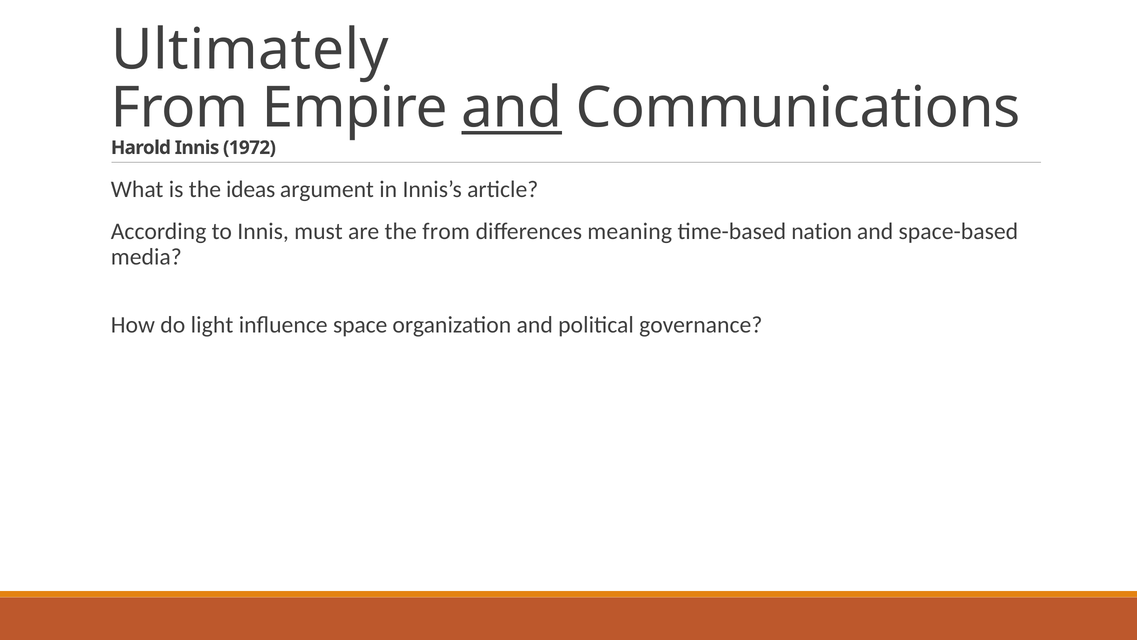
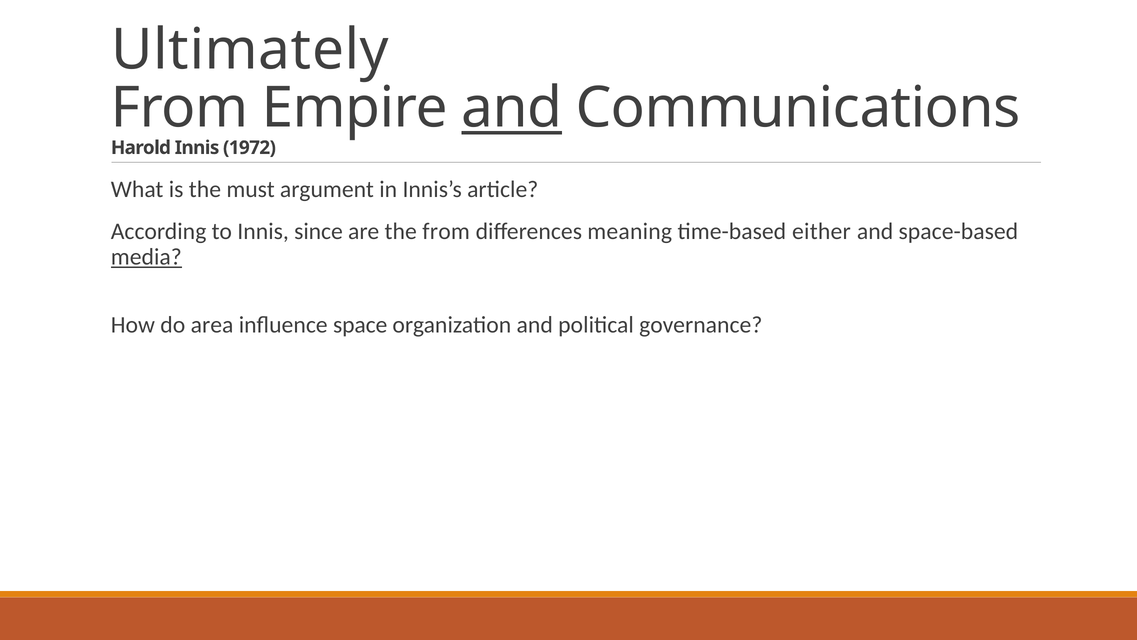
ideas: ideas -> must
must: must -> since
nation: nation -> either
media underline: none -> present
light: light -> area
